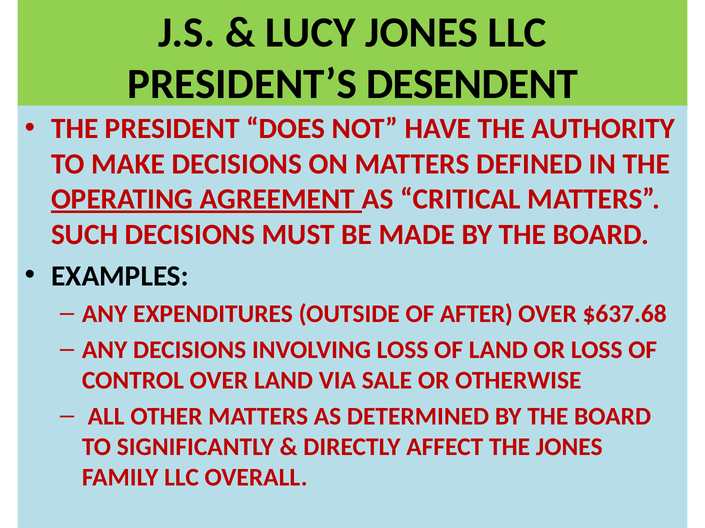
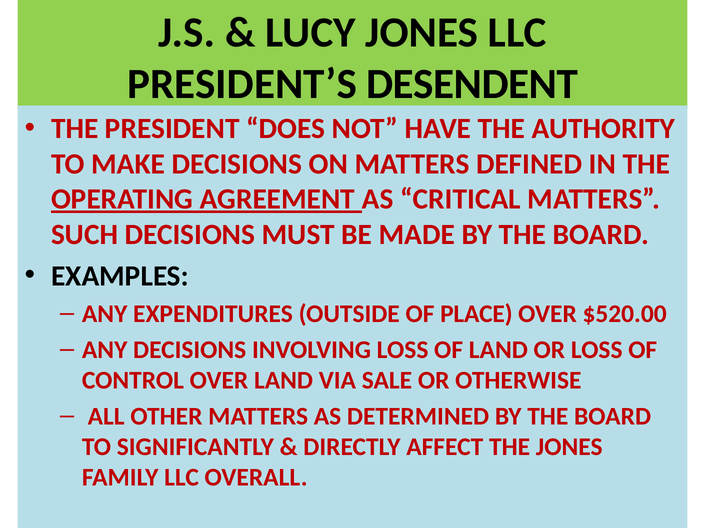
AFTER: AFTER -> PLACE
$637.68: $637.68 -> $520.00
